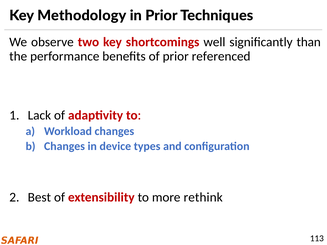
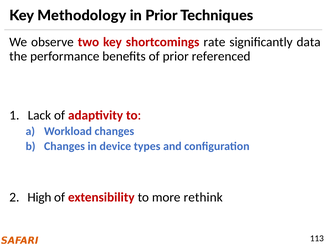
well: well -> rate
than: than -> data
Best: Best -> High
